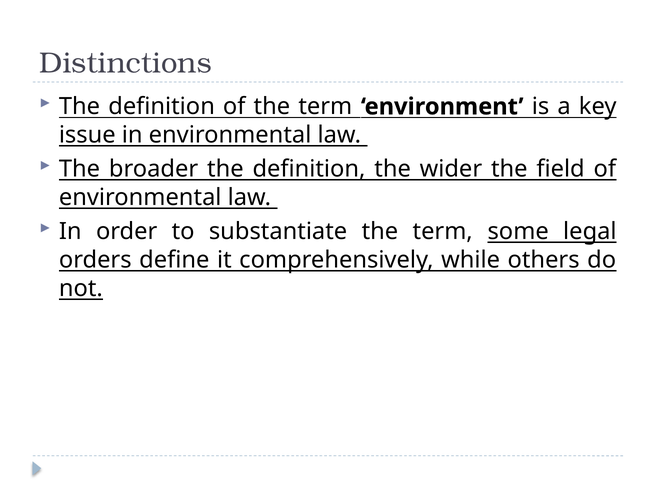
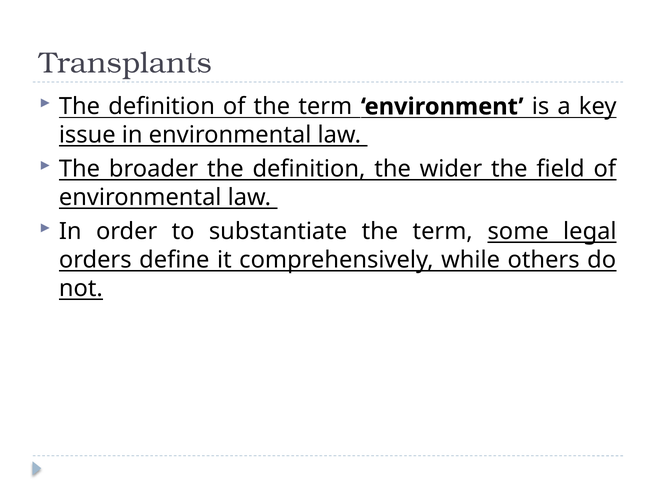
Distinctions: Distinctions -> Transplants
